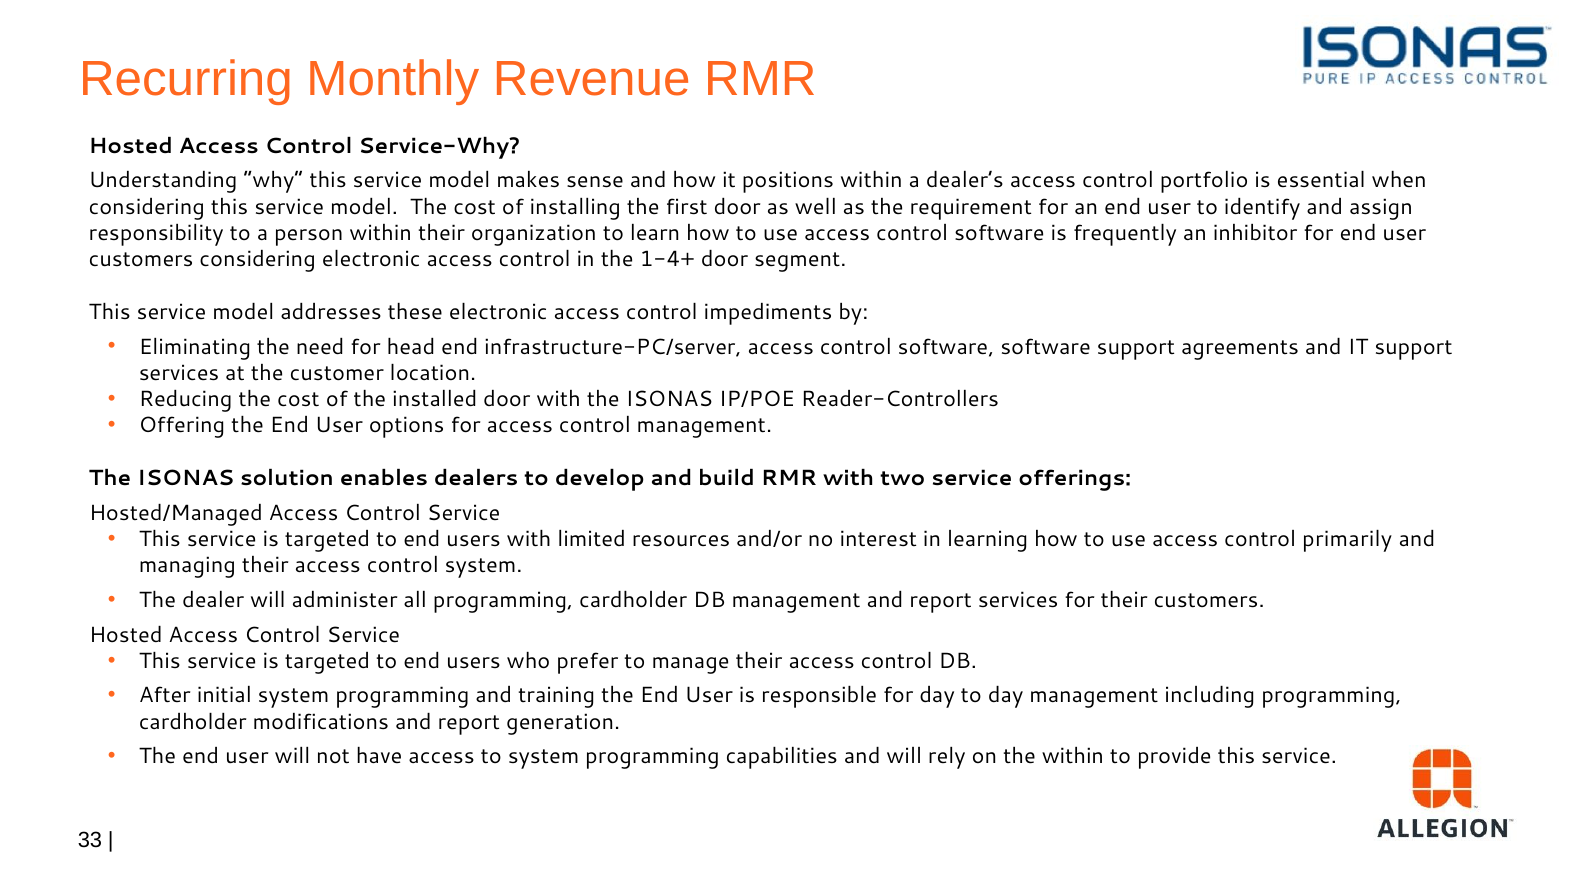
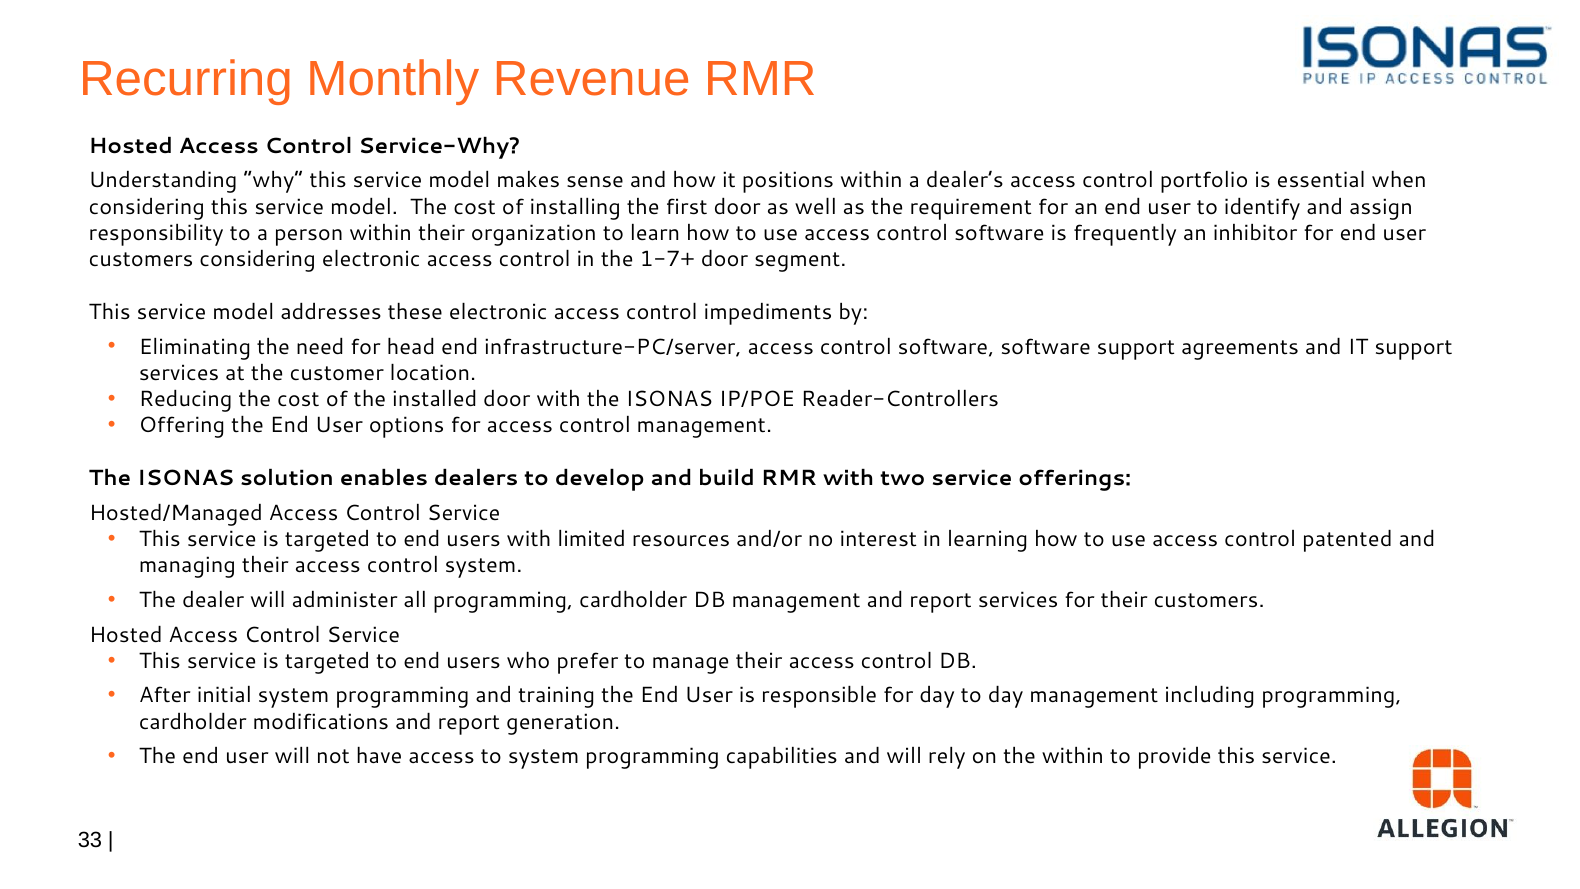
1-4+: 1-4+ -> 1-7+
primarily: primarily -> patented
